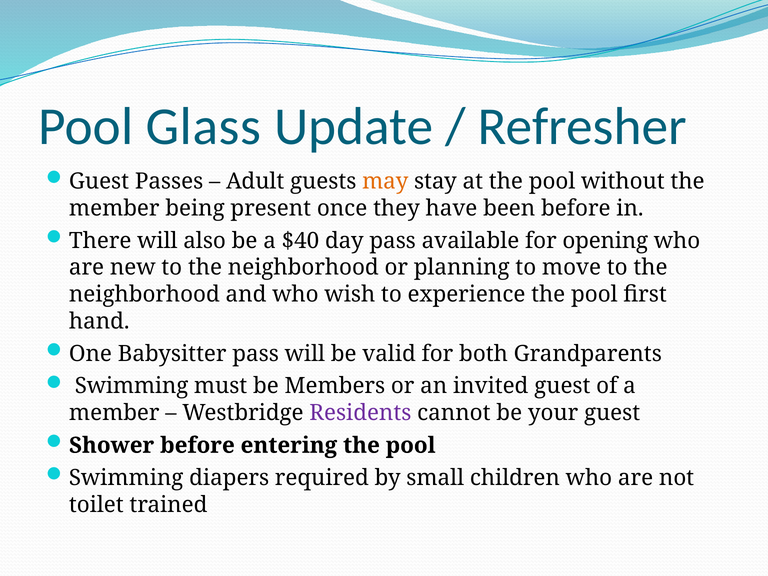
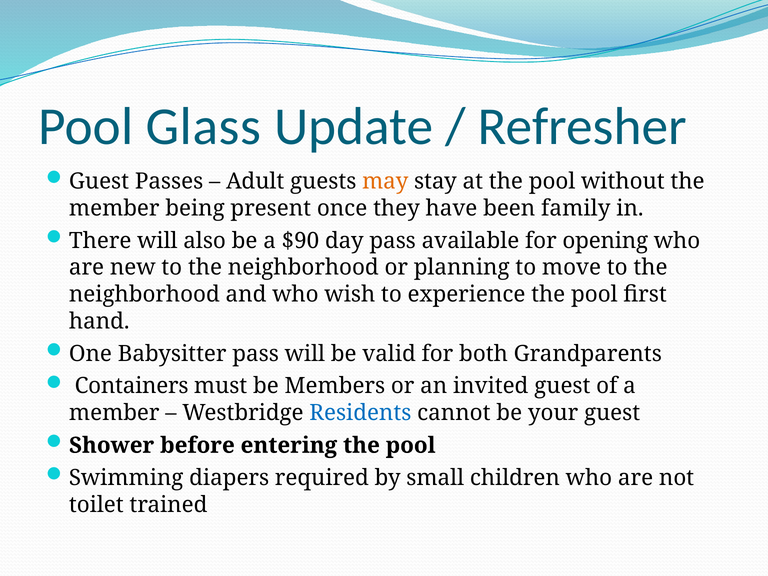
been before: before -> family
$40: $40 -> $90
Swimming at (132, 386): Swimming -> Containers
Residents colour: purple -> blue
